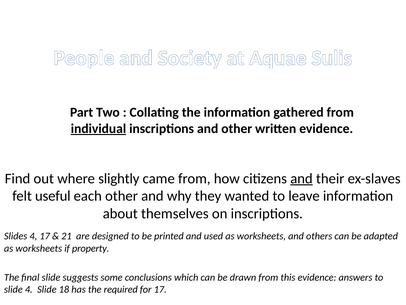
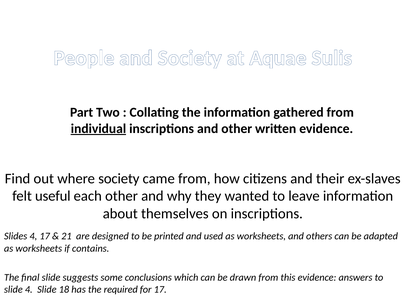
where slightly: slightly -> society
and at (301, 178) underline: present -> none
property: property -> contains
